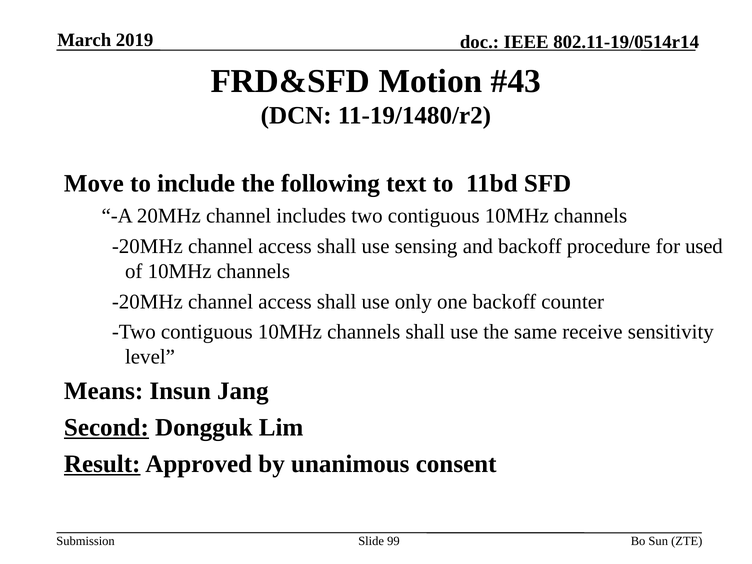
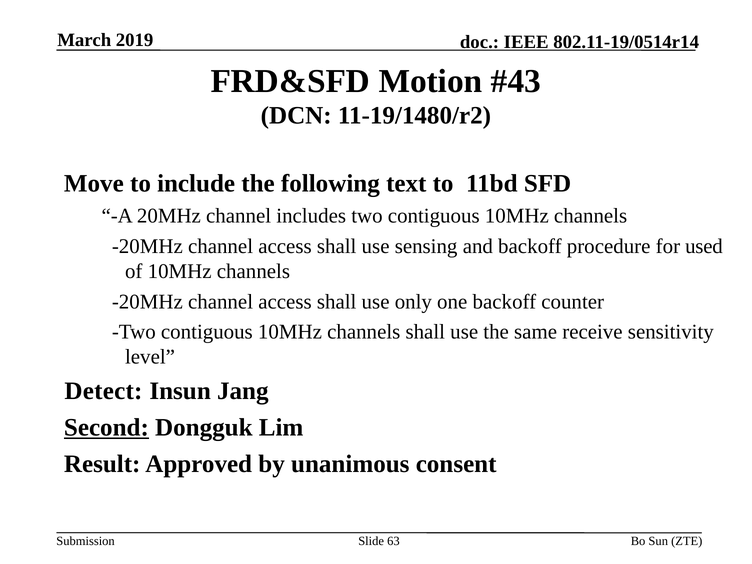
Means: Means -> Detect
Result underline: present -> none
99: 99 -> 63
